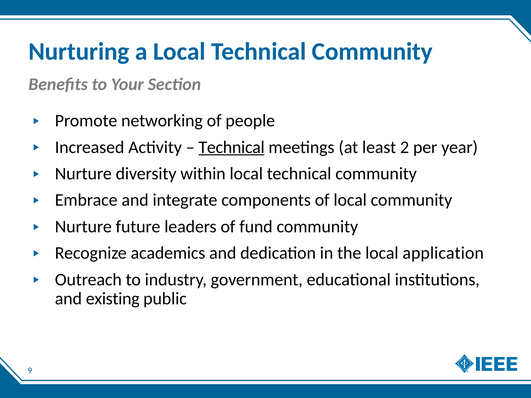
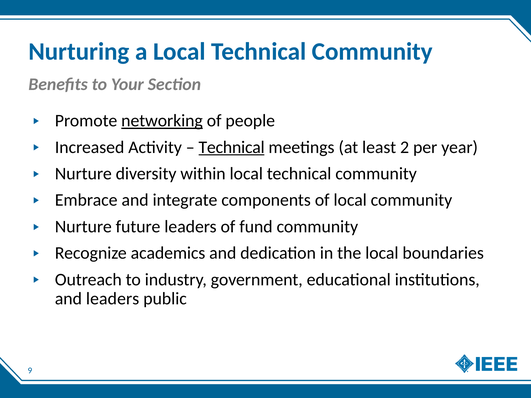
networking underline: none -> present
application: application -> boundaries
and existing: existing -> leaders
